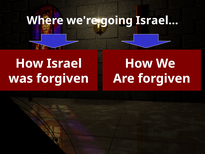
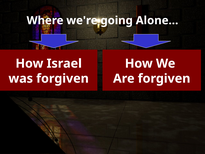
Israel…: Israel… -> Alone…
